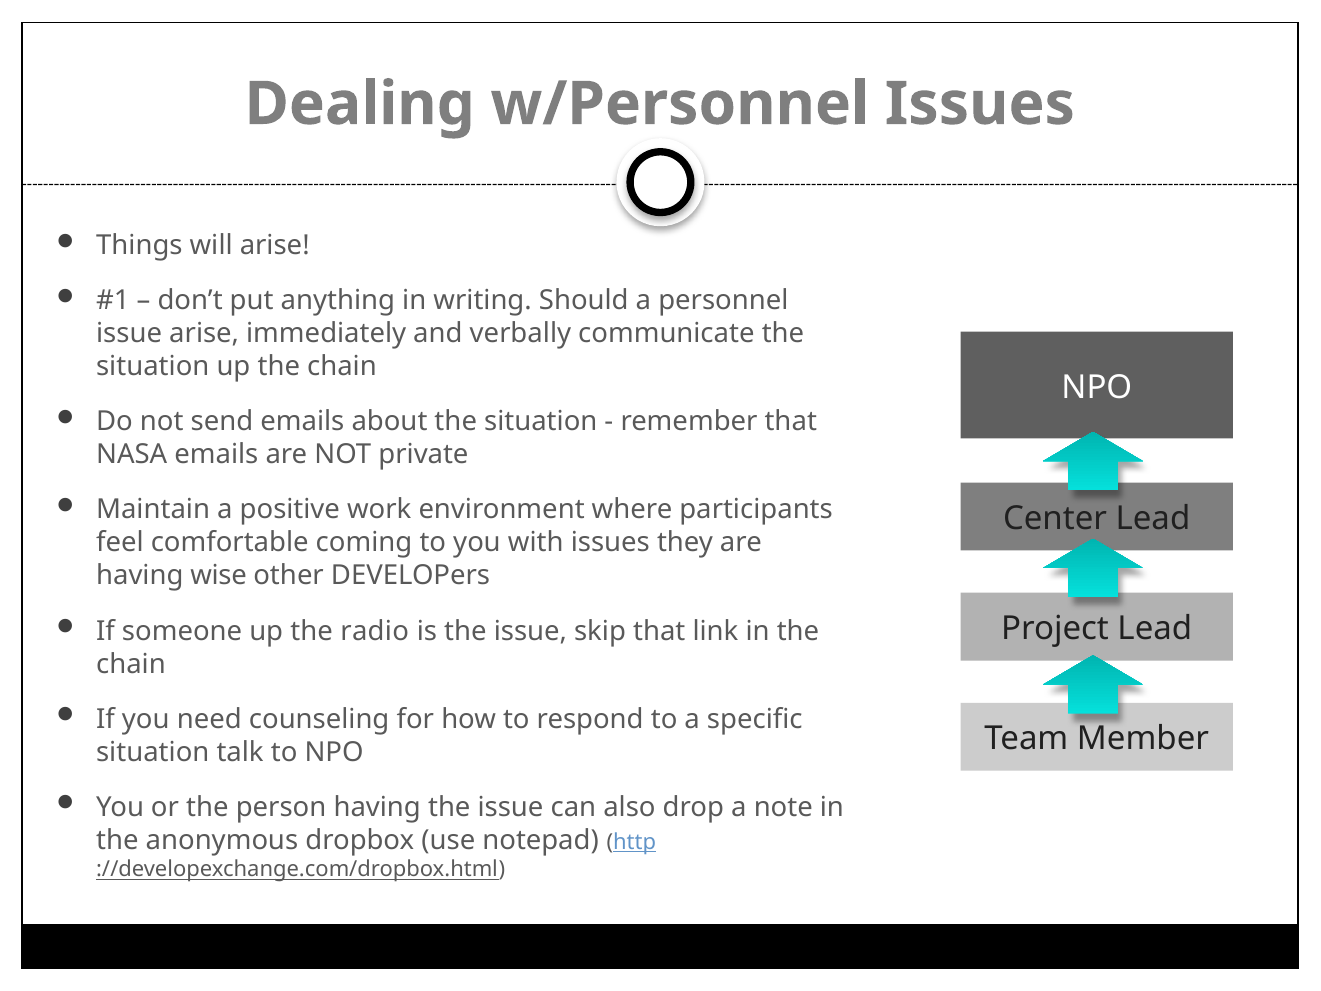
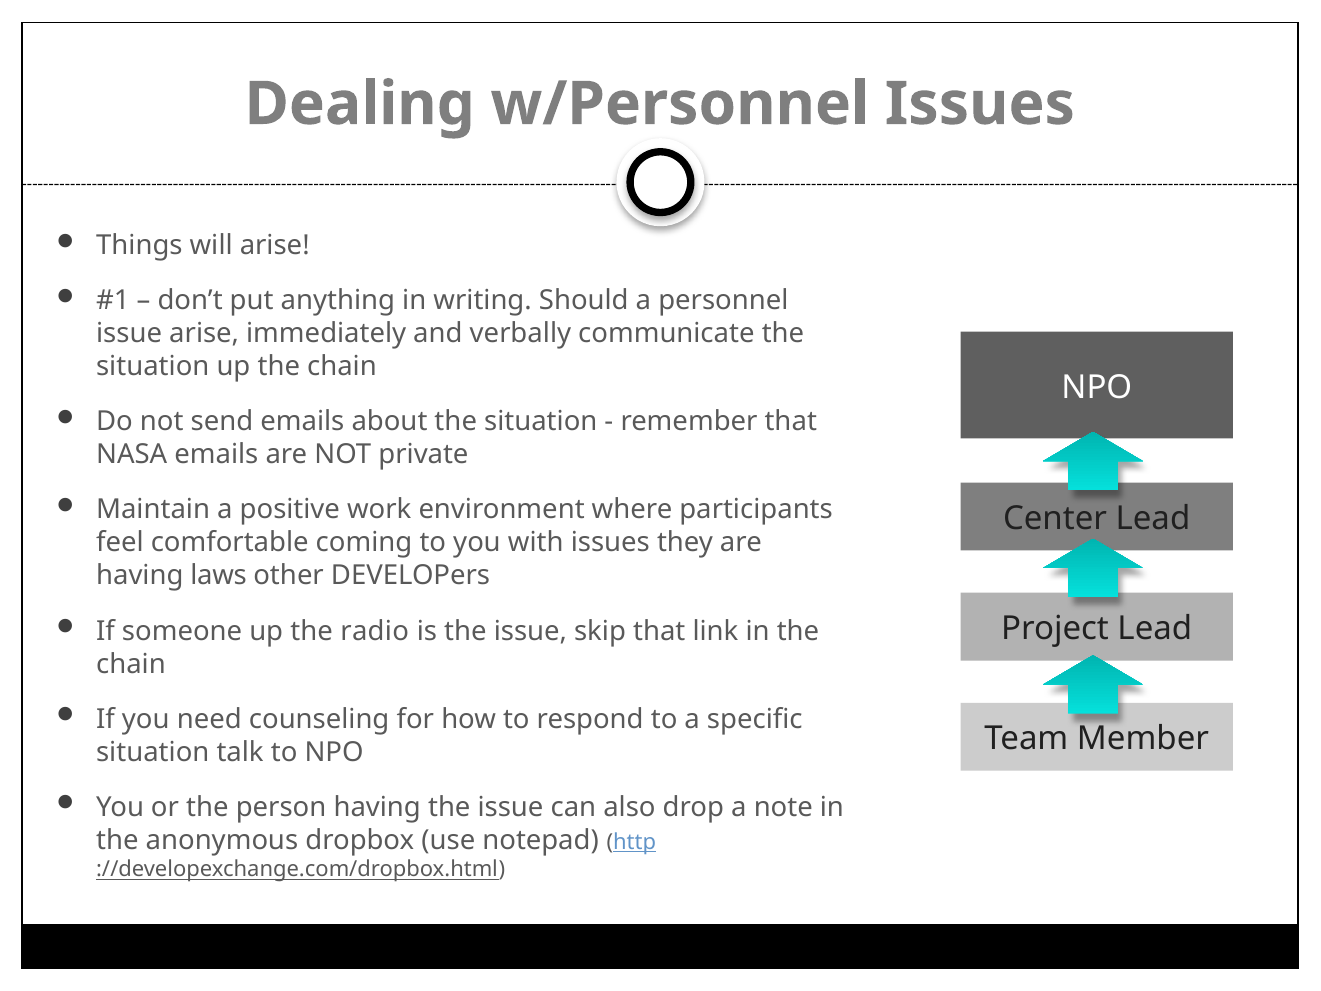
wise: wise -> laws
